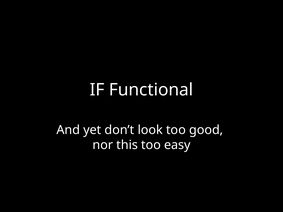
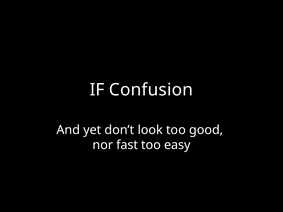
Functional: Functional -> Confusion
this: this -> fast
